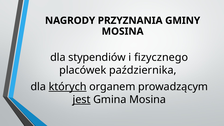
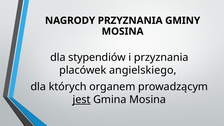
i fizycznego: fizycznego -> przyznania
października: października -> angielskiego
których underline: present -> none
